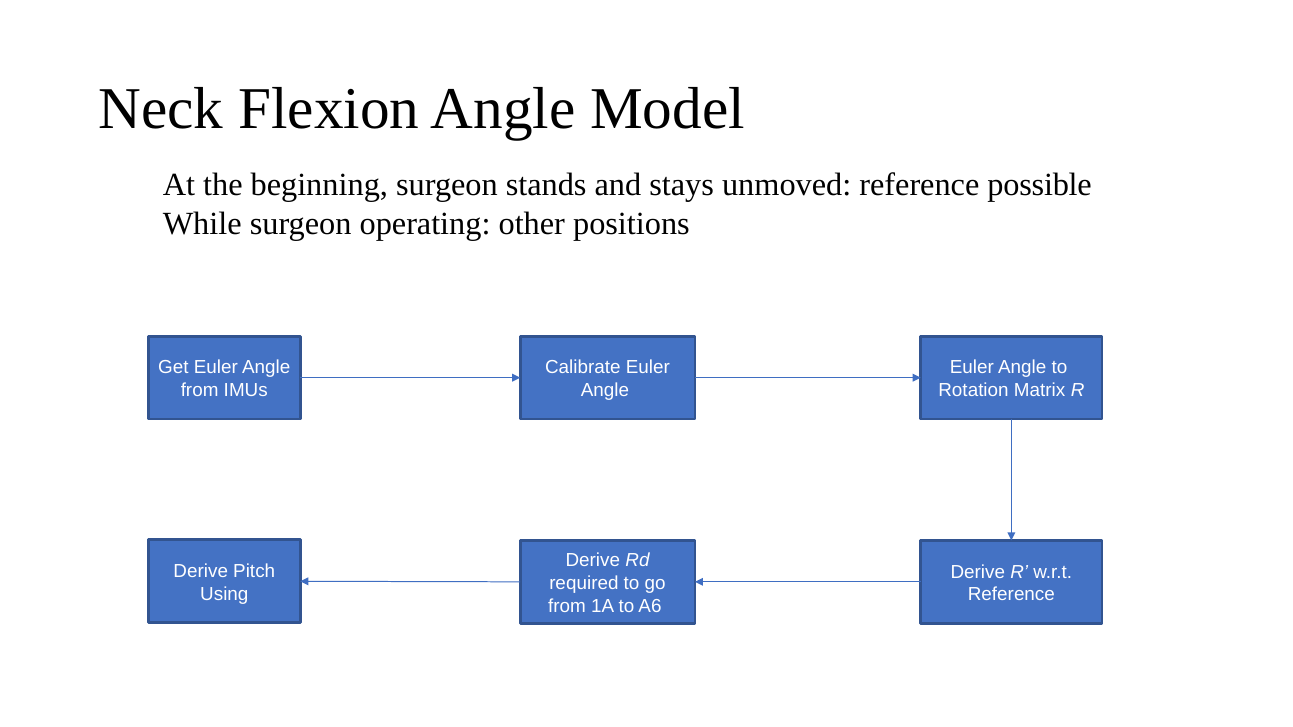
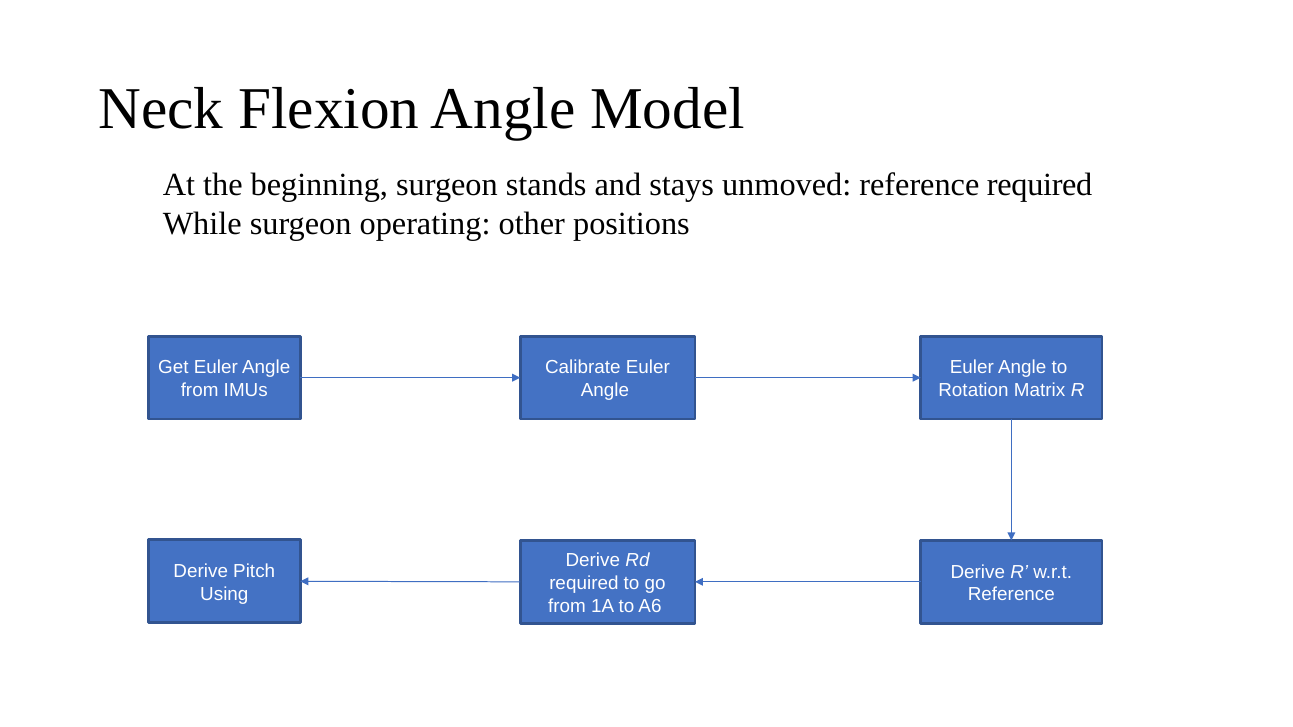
reference possible: possible -> required
